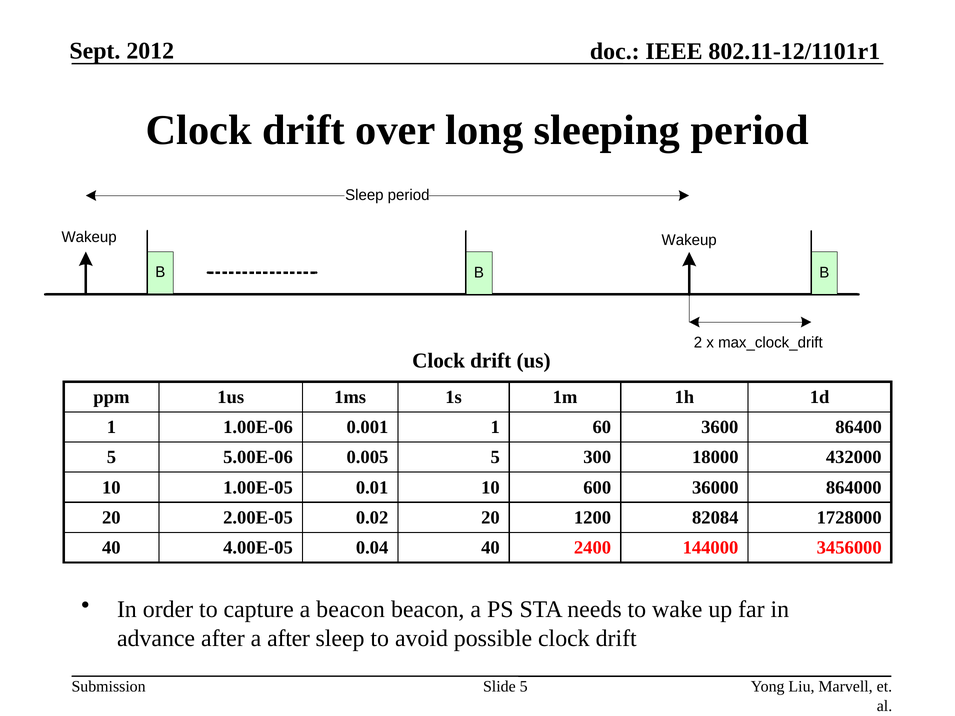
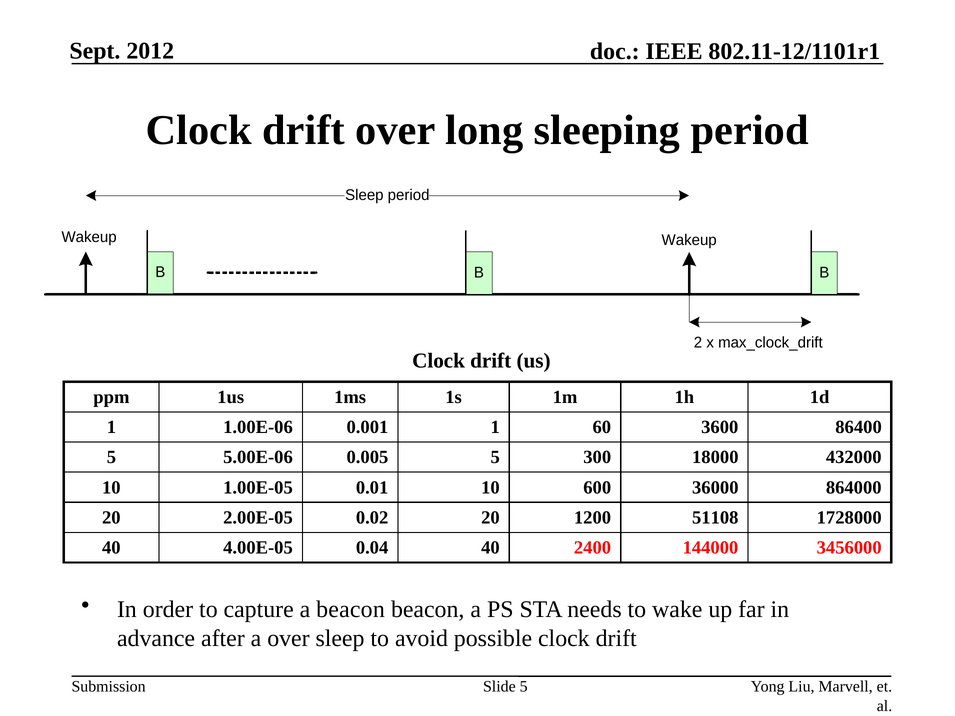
82084: 82084 -> 51108
a after: after -> over
